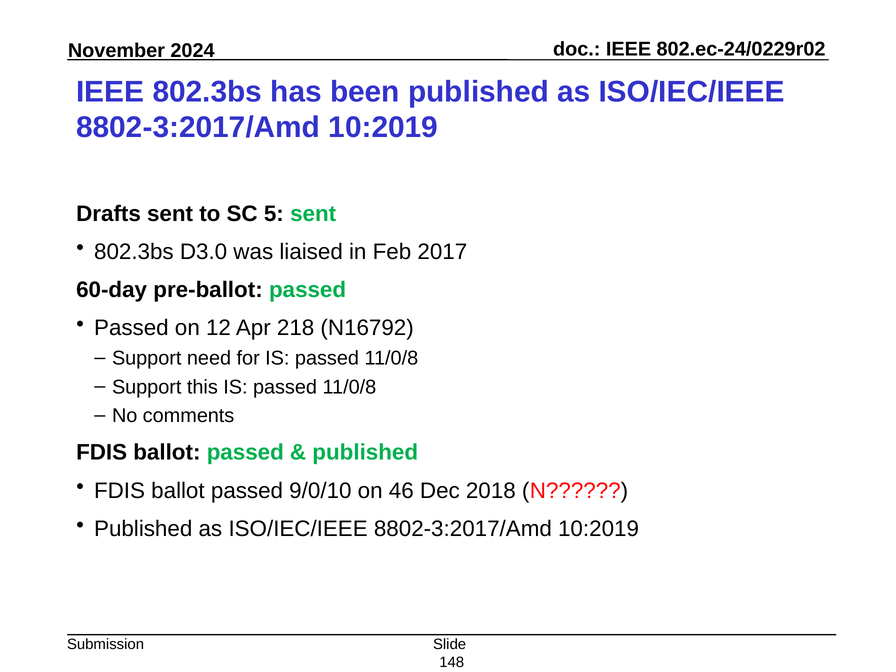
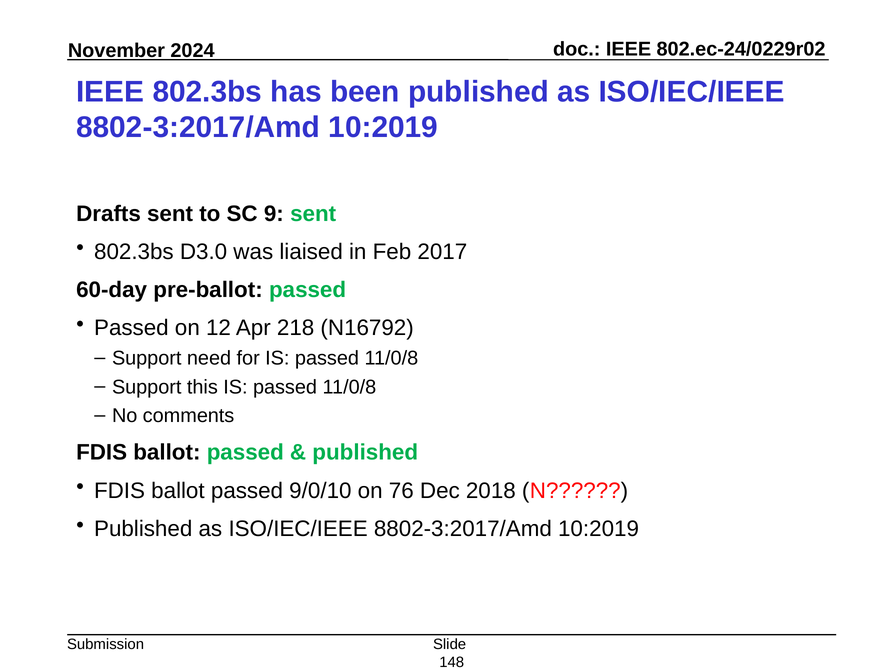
5: 5 -> 9
46: 46 -> 76
